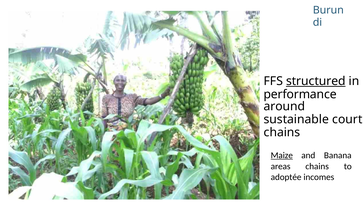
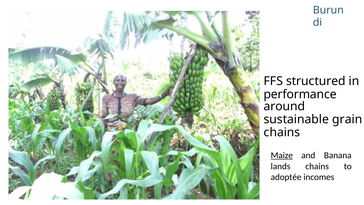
structured underline: present -> none
court: court -> grain
areas: areas -> lands
